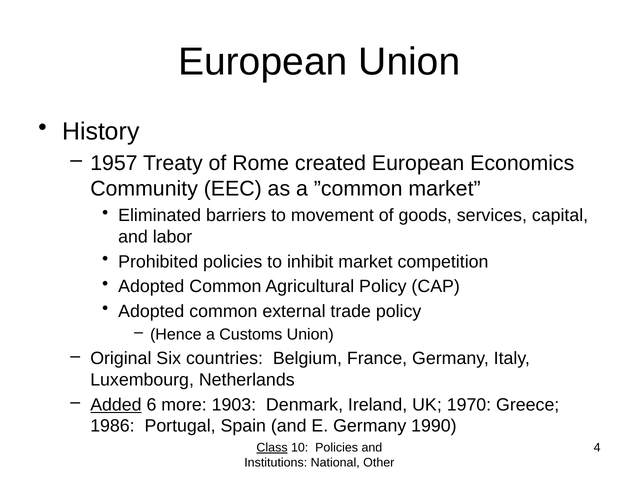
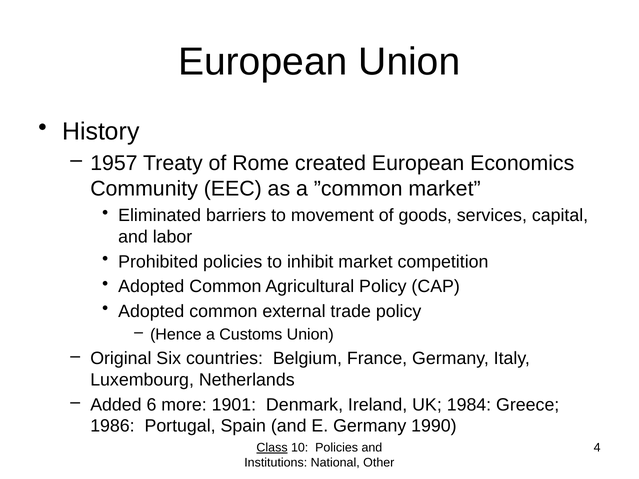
Added underline: present -> none
1903: 1903 -> 1901
1970: 1970 -> 1984
